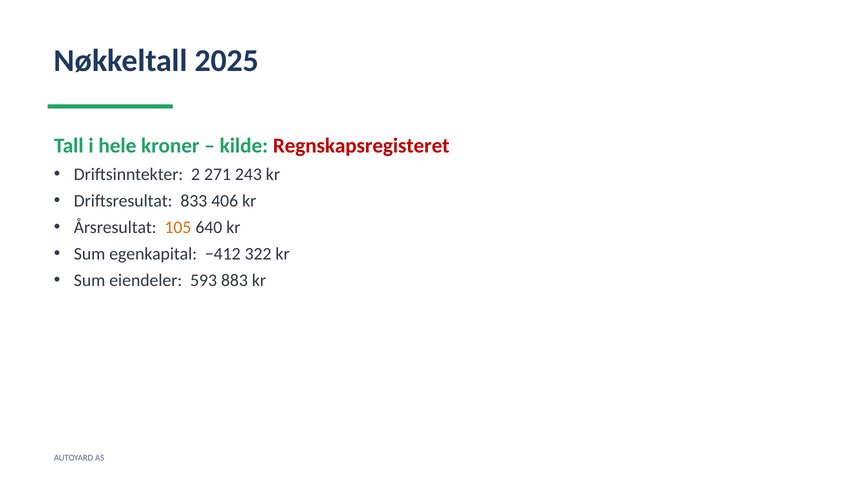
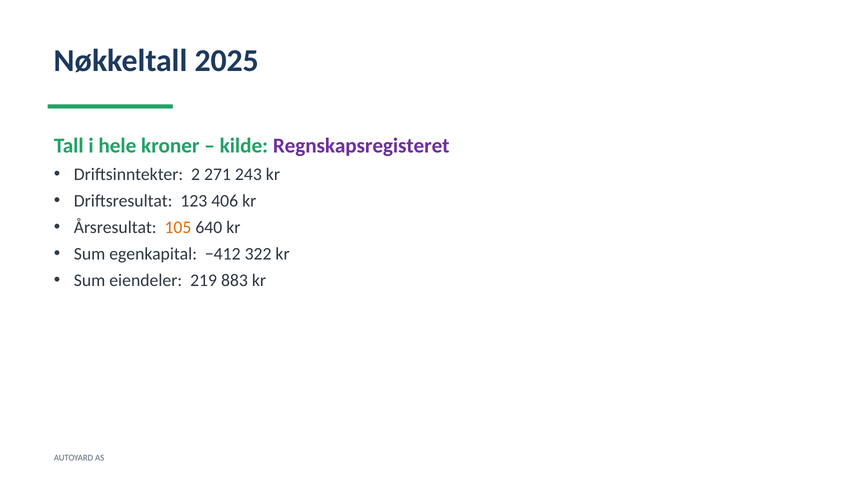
Regnskapsregisteret colour: red -> purple
833: 833 -> 123
593: 593 -> 219
